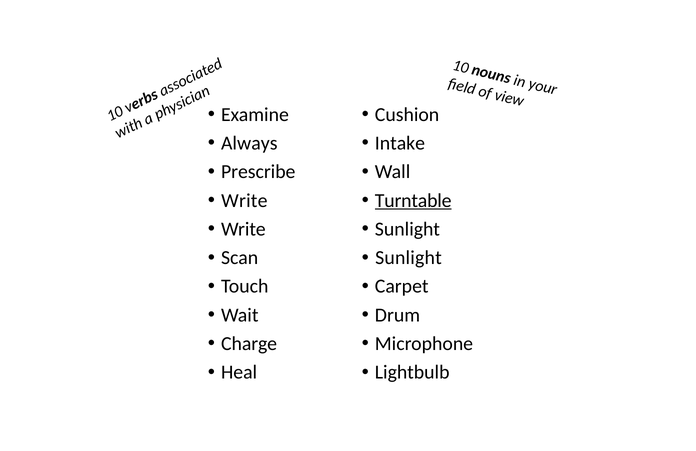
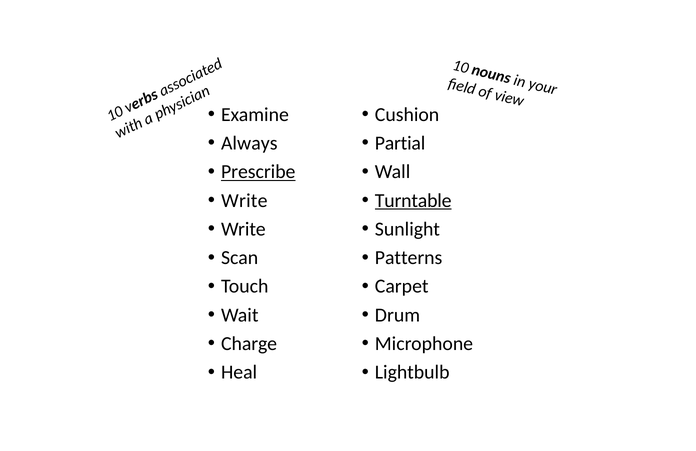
Intake: Intake -> Partial
Prescribe underline: none -> present
Sunlight at (408, 257): Sunlight -> Patterns
